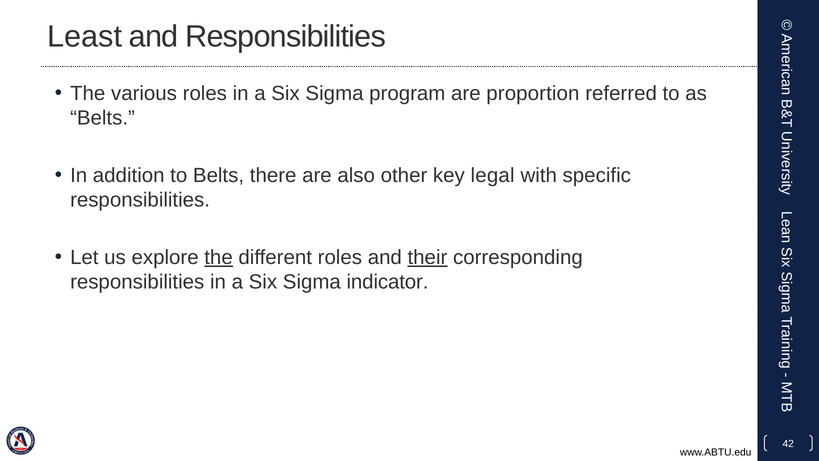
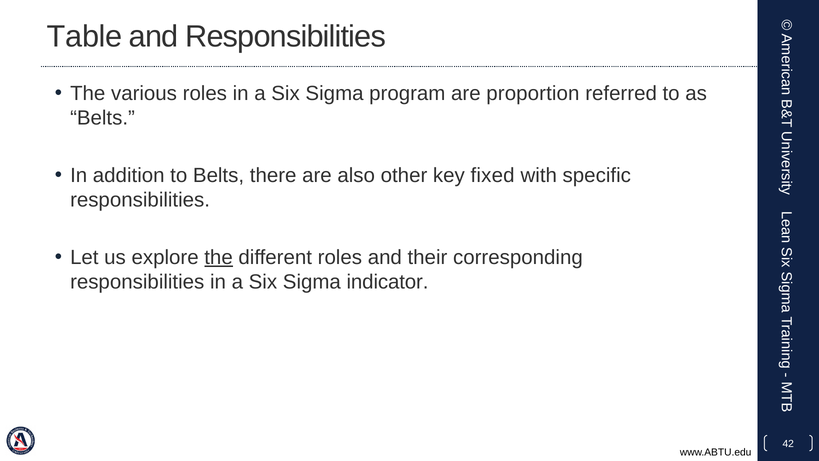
Least: Least -> Table
legal: legal -> fixed
their underline: present -> none
